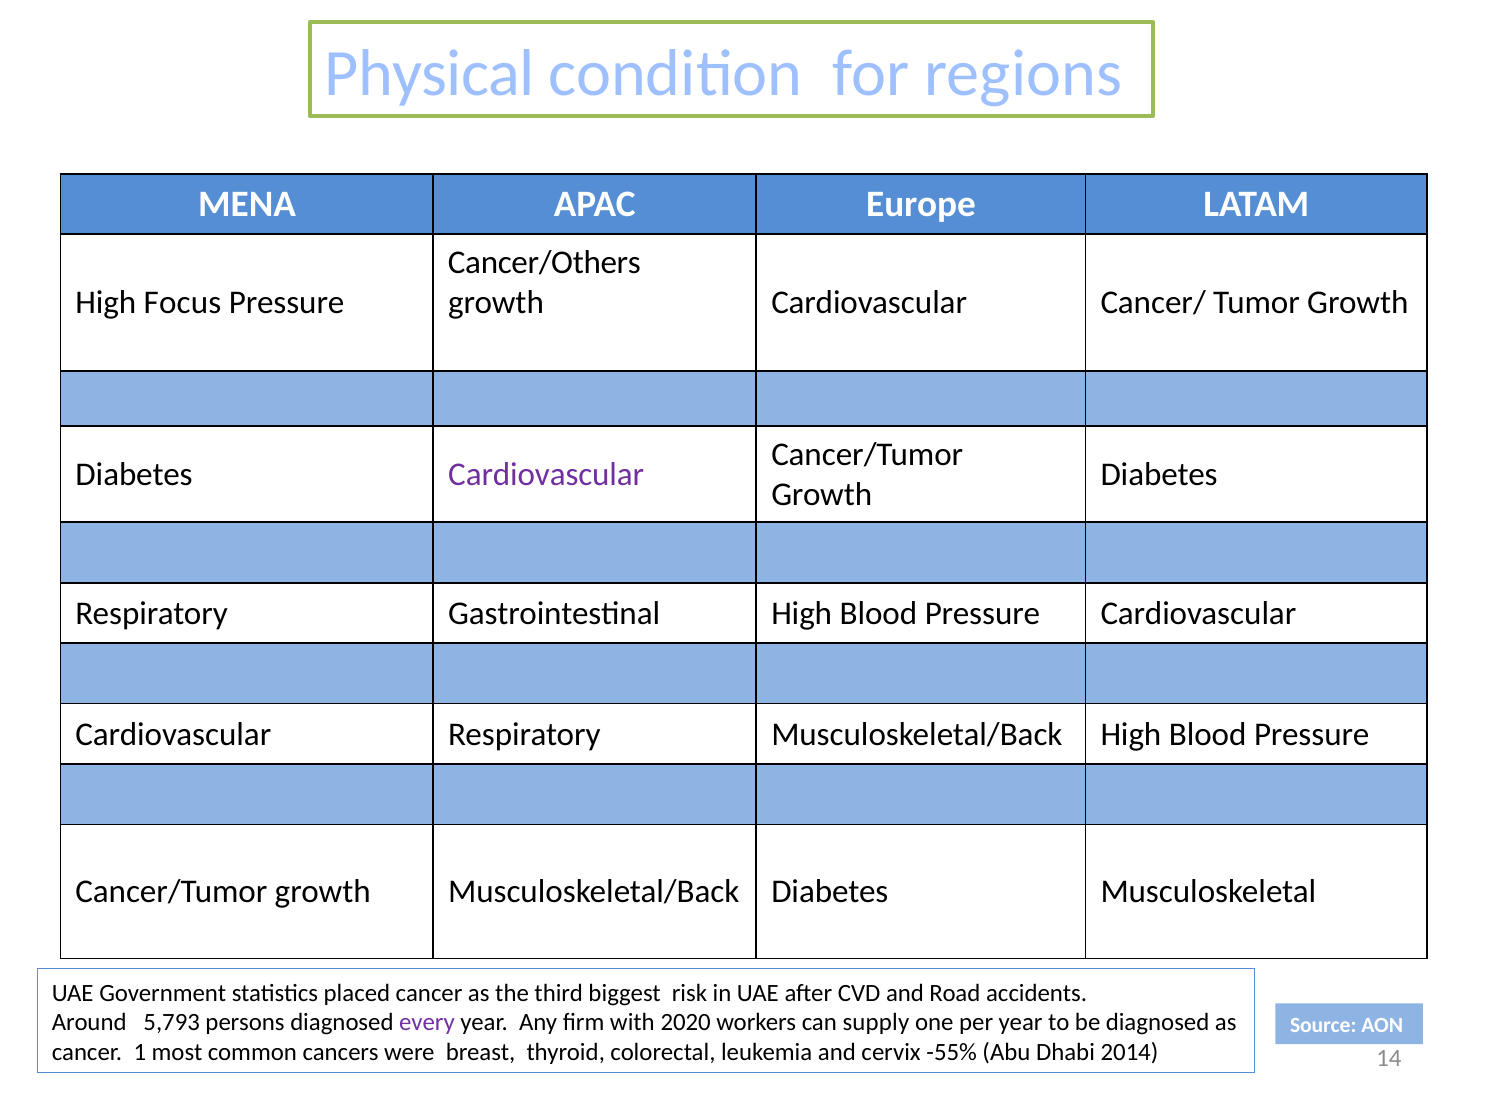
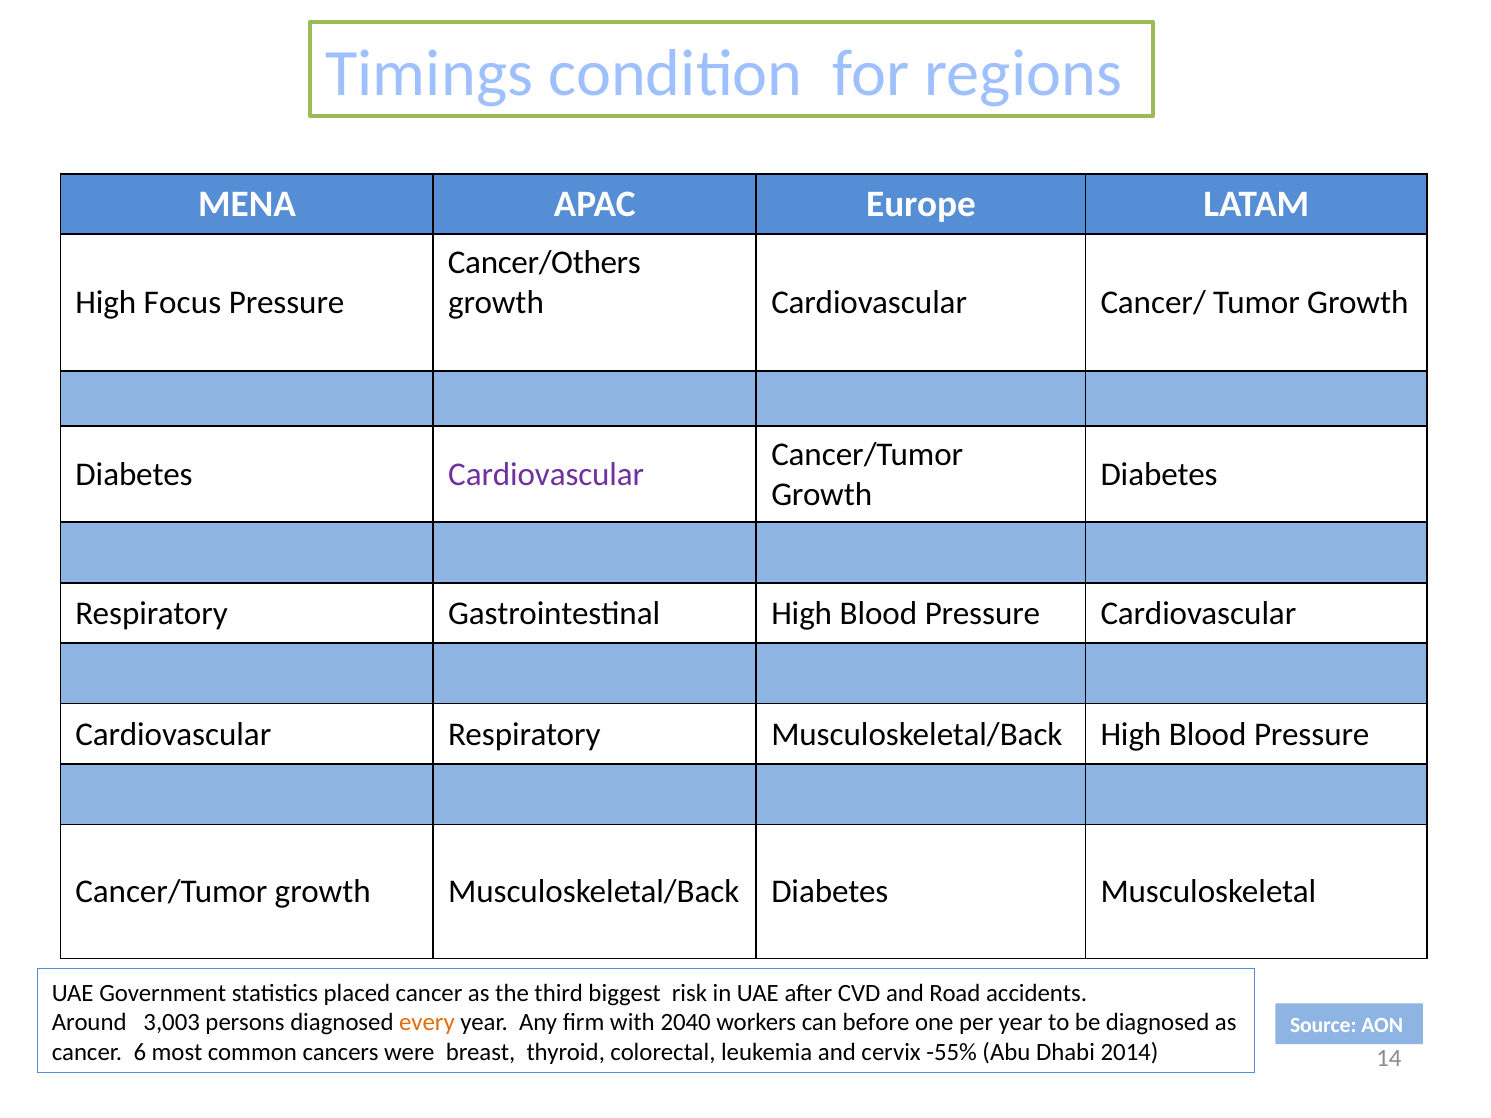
Physical: Physical -> Timings
5,793: 5,793 -> 3,003
every colour: purple -> orange
2020: 2020 -> 2040
supply: supply -> before
1: 1 -> 6
